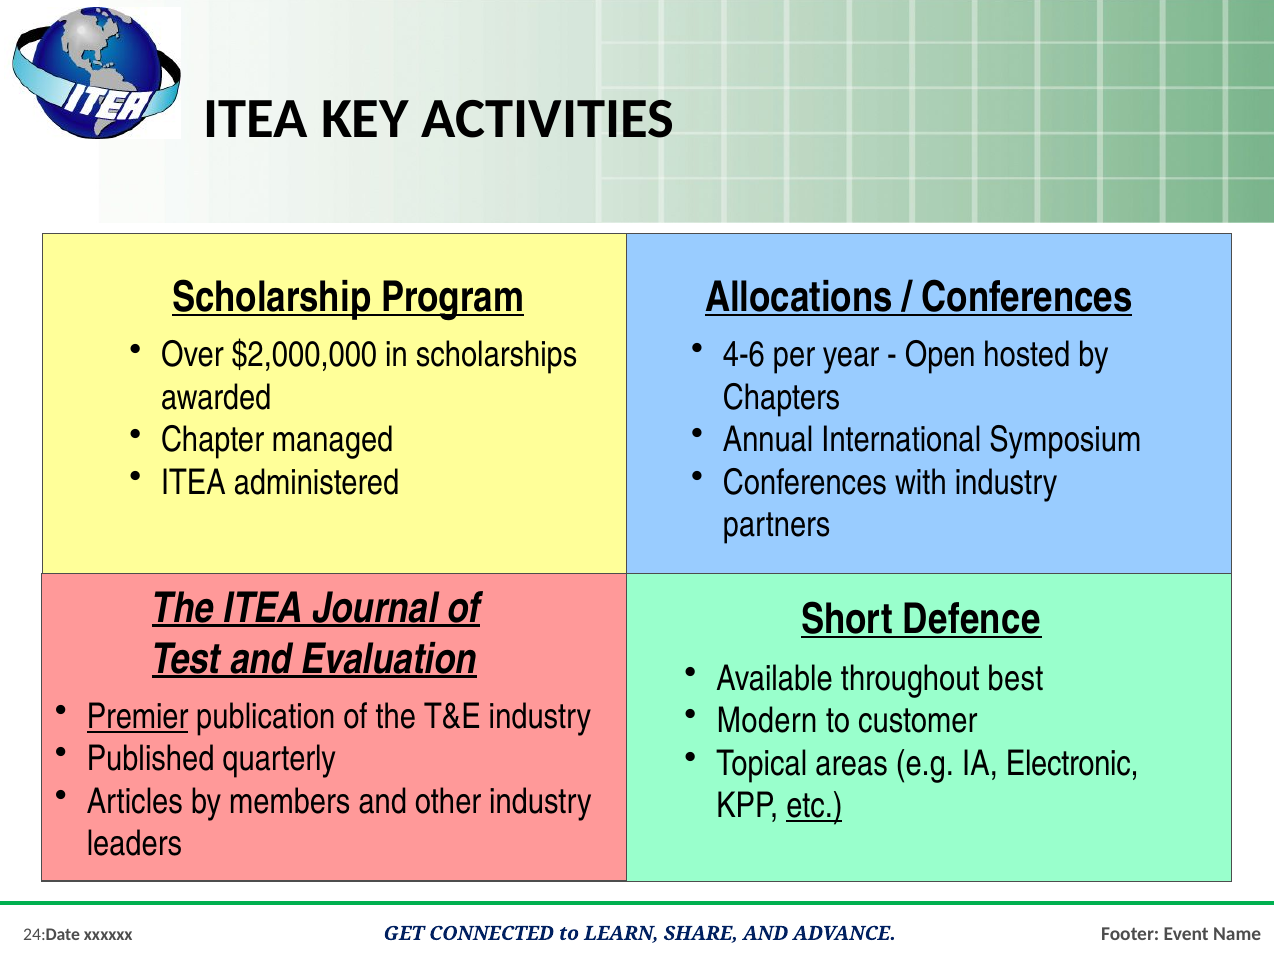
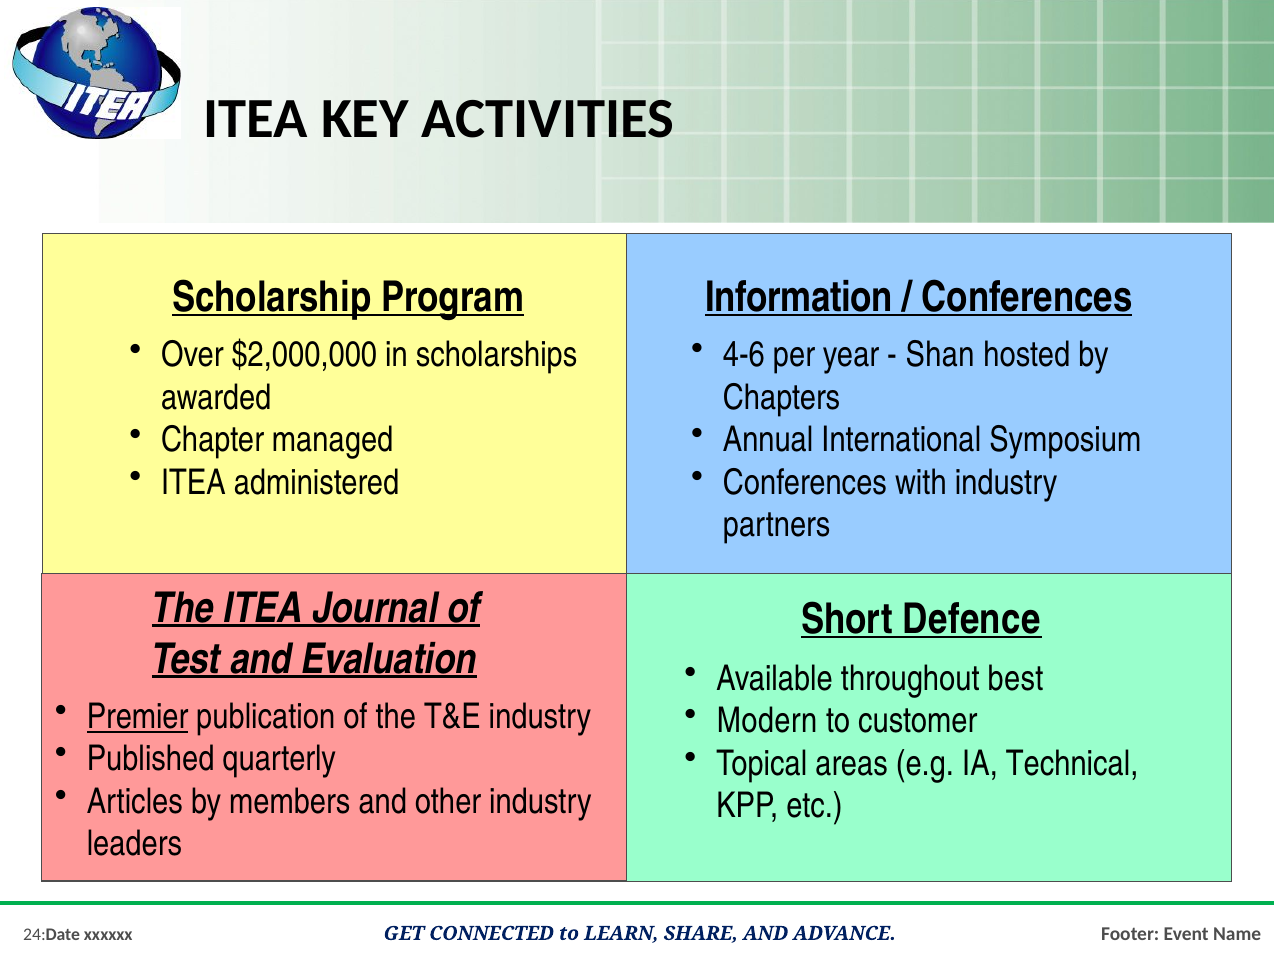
Allocations: Allocations -> Information
Open: Open -> Shan
Electronic: Electronic -> Technical
etc underline: present -> none
